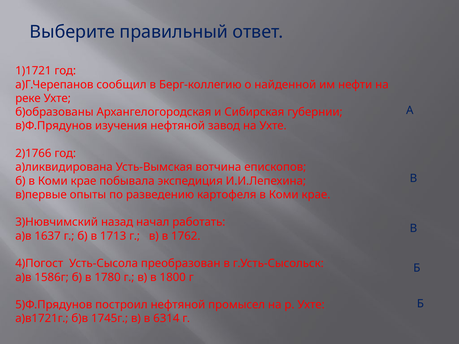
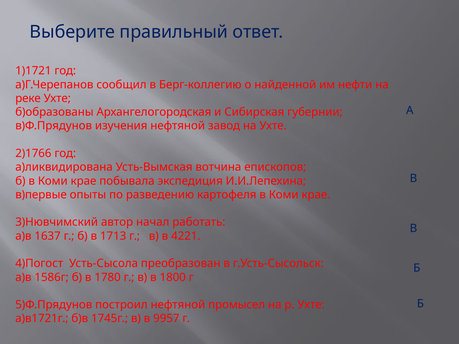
назад: назад -> автор
1762: 1762 -> 4221
6314: 6314 -> 9957
